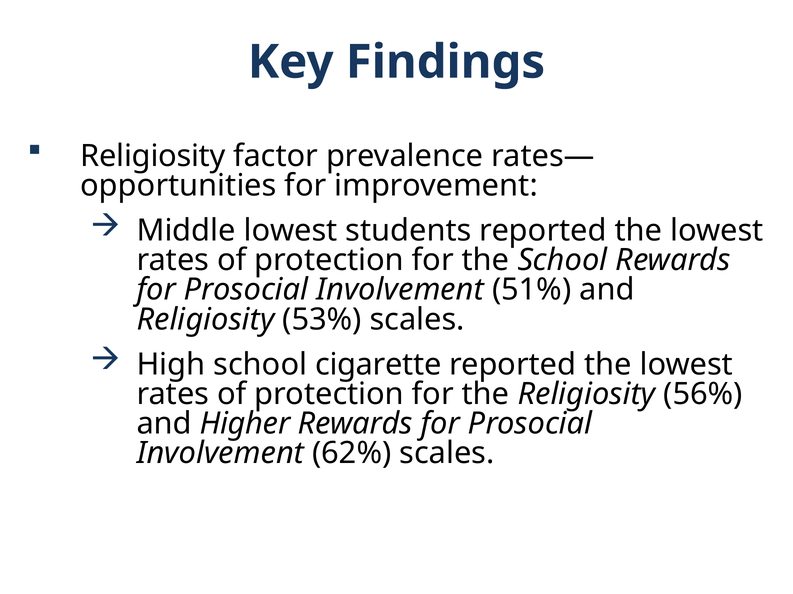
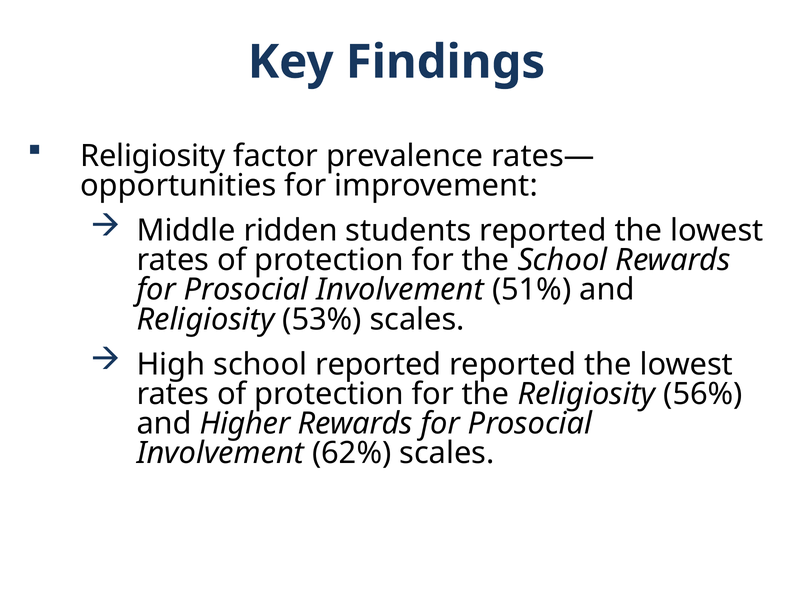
Middle lowest: lowest -> ridden
school cigarette: cigarette -> reported
